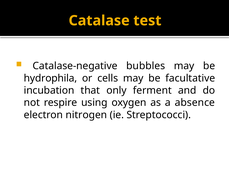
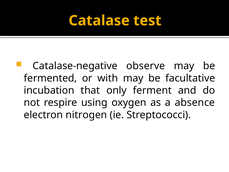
bubbles: bubbles -> observe
hydrophila: hydrophila -> fermented
cells: cells -> with
